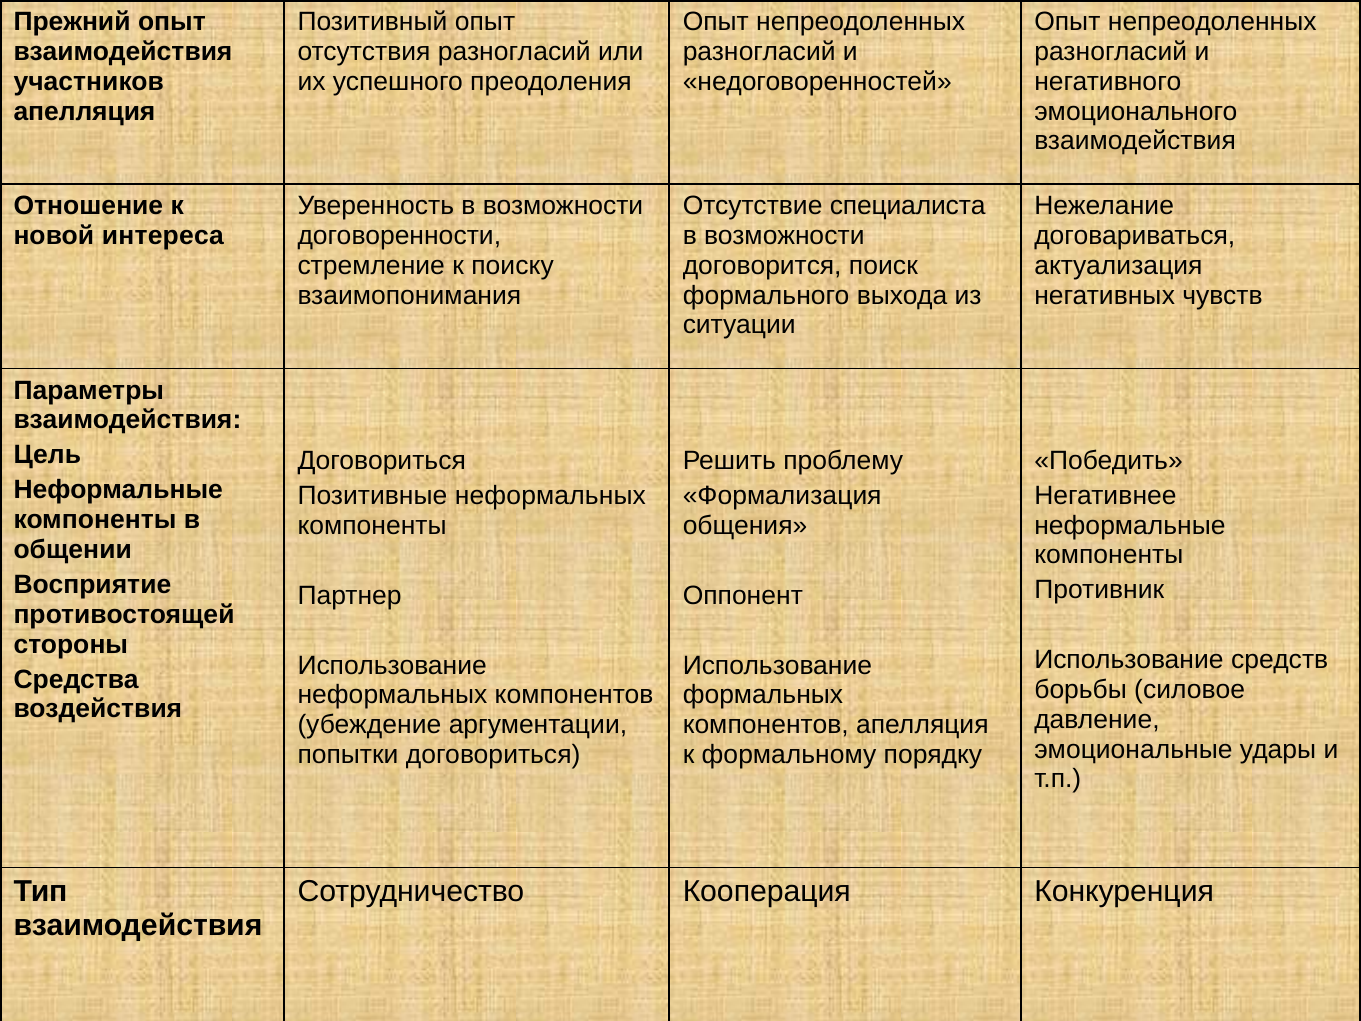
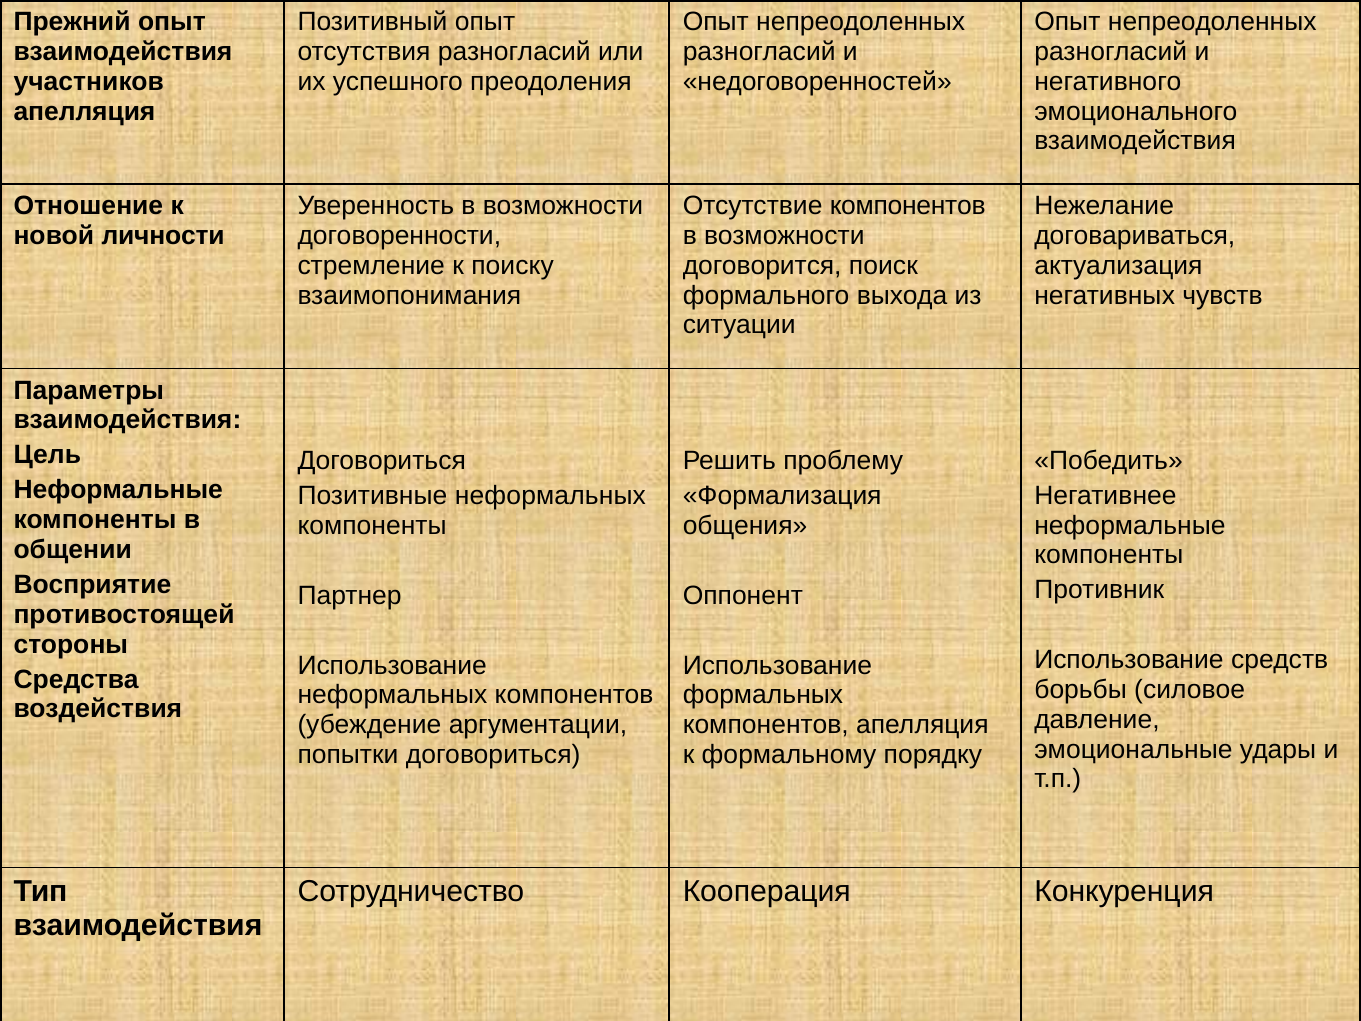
Отсутствие специалиста: специалиста -> компонентов
интереса: интереса -> личности
